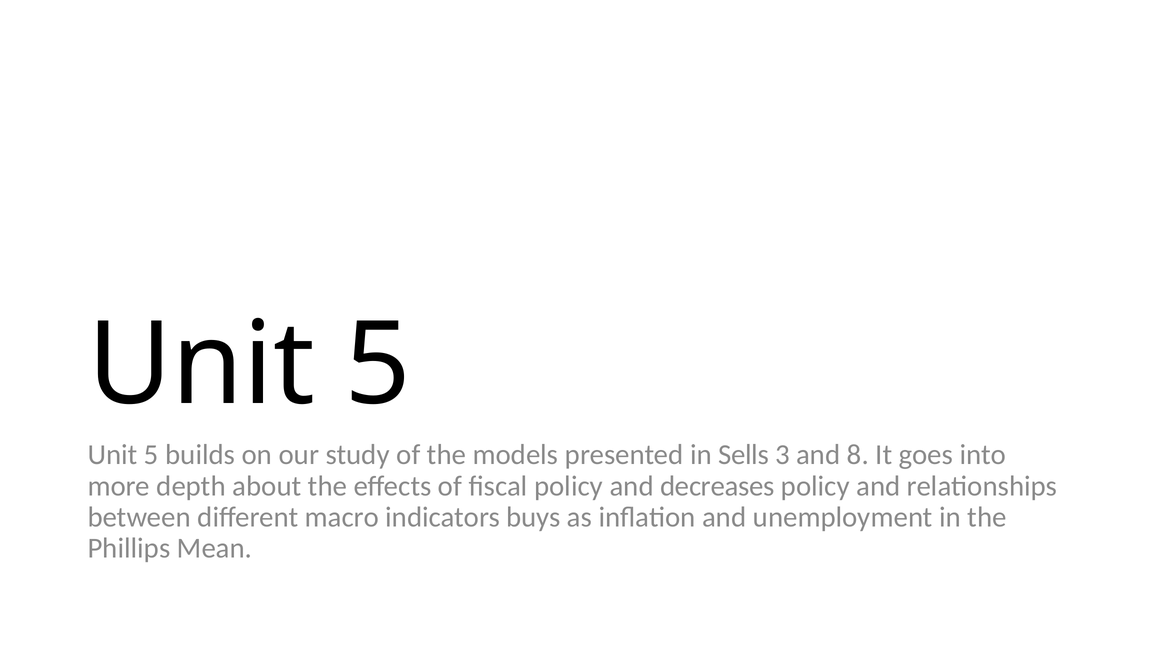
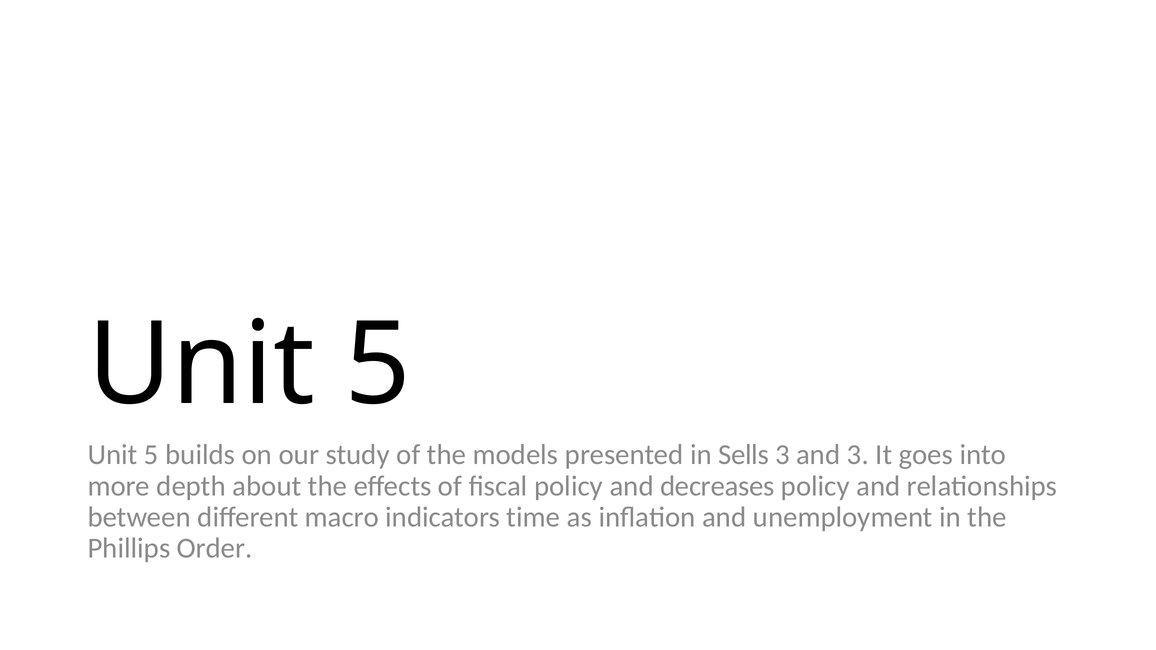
and 8: 8 -> 3
buys: buys -> time
Mean: Mean -> Order
